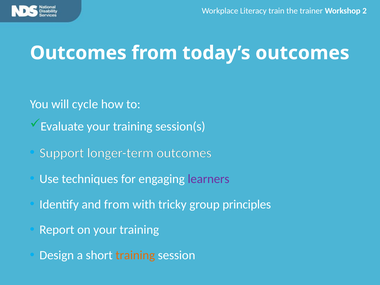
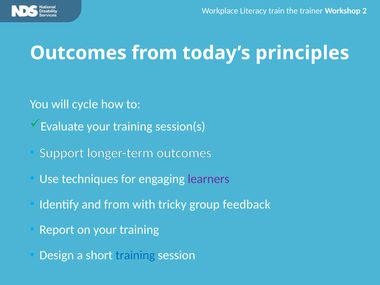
today’s outcomes: outcomes -> principles
principles: principles -> feedback
training at (135, 255) colour: orange -> blue
